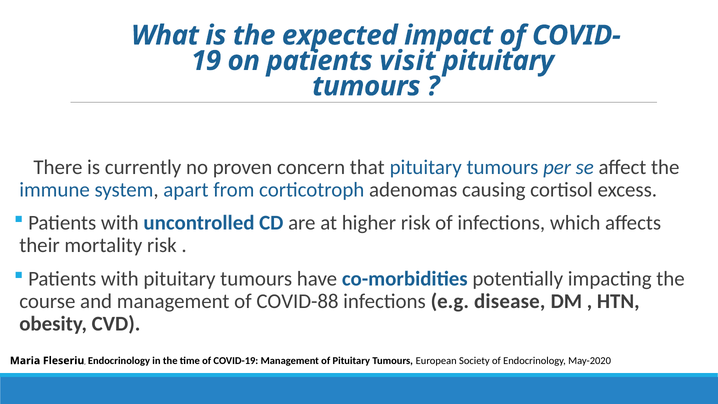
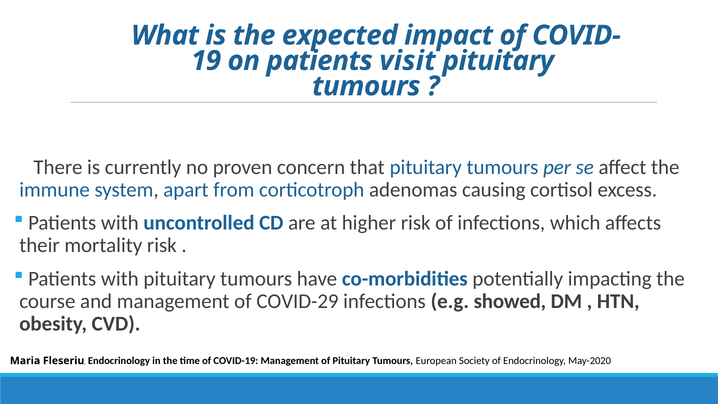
COVID-88: COVID-88 -> COVID-29
disease: disease -> showed
